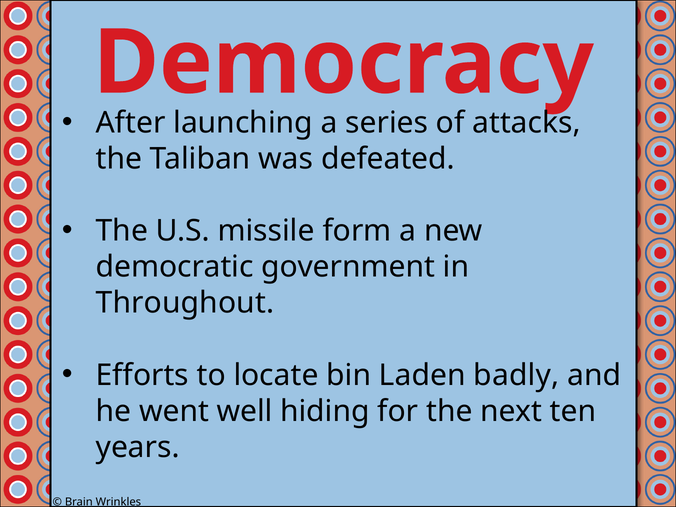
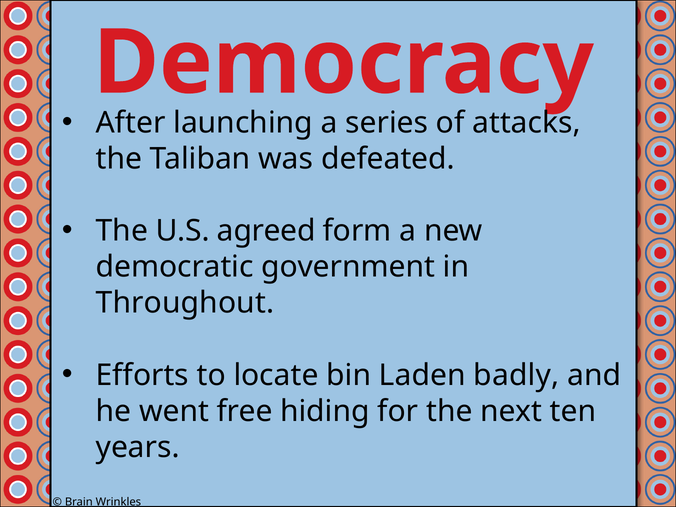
missile: missile -> agreed
well: well -> free
